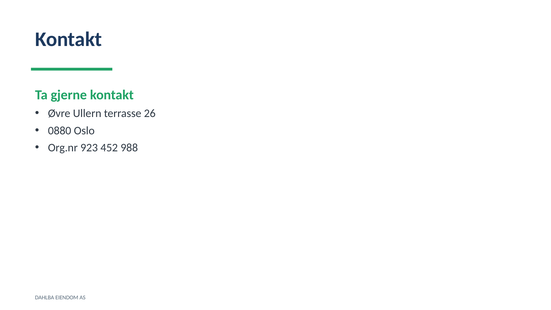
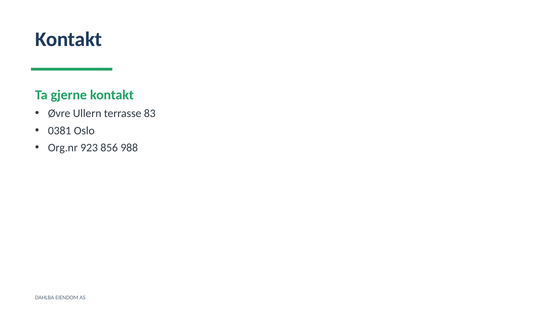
26: 26 -> 83
0880: 0880 -> 0381
452: 452 -> 856
